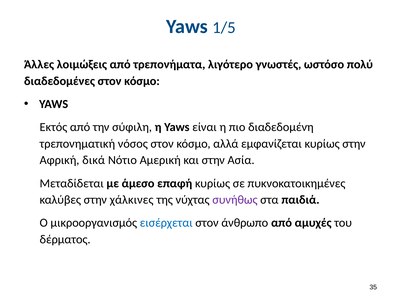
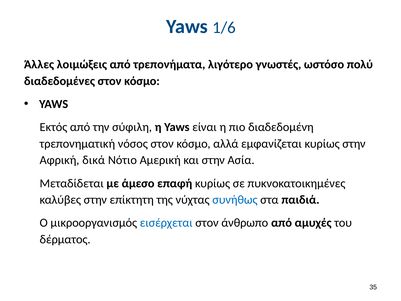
1/5: 1/5 -> 1/6
χάλκινες: χάλκινες -> επίκτητη
συνήθως colour: purple -> blue
